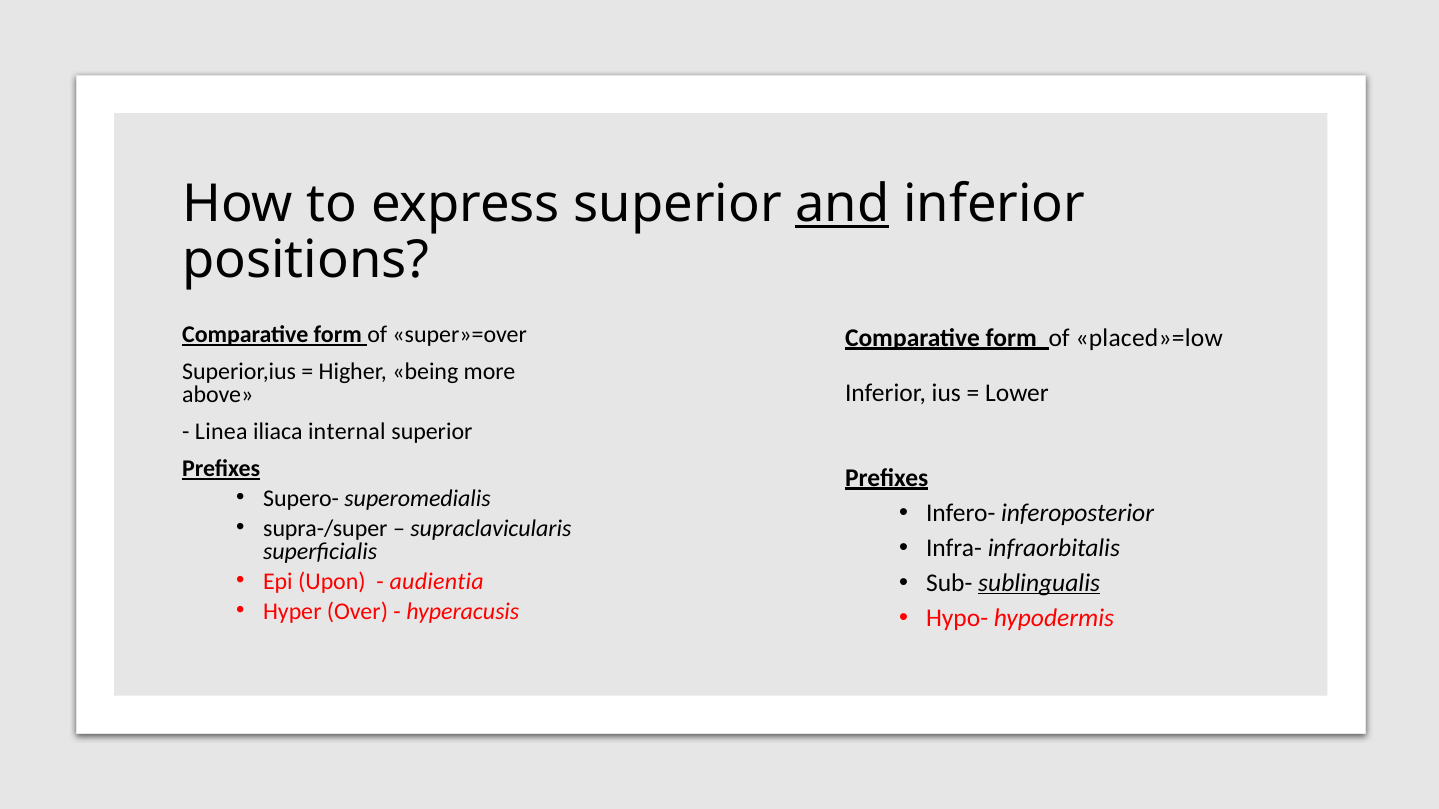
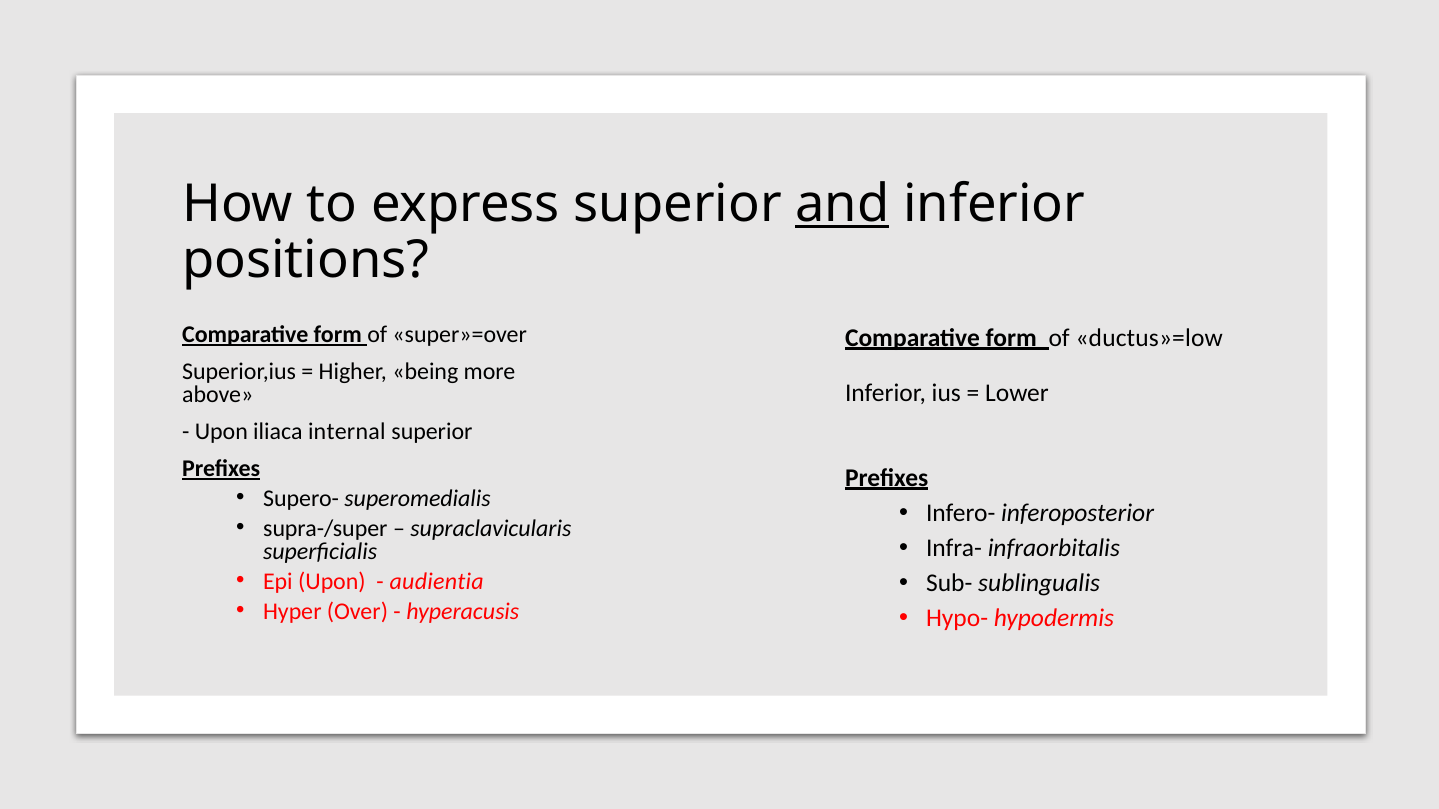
placed»=low: placed»=low -> ductus»=low
Linea at (221, 432): Linea -> Upon
sublingualis underline: present -> none
